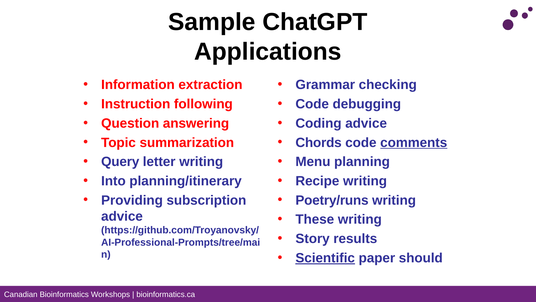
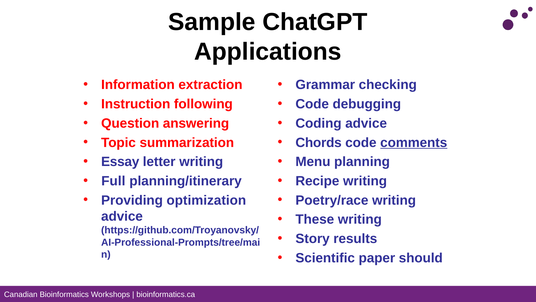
Query: Query -> Essay
Into: Into -> Full
subscription: subscription -> optimization
Poetry/runs: Poetry/runs -> Poetry/race
Scientific underline: present -> none
